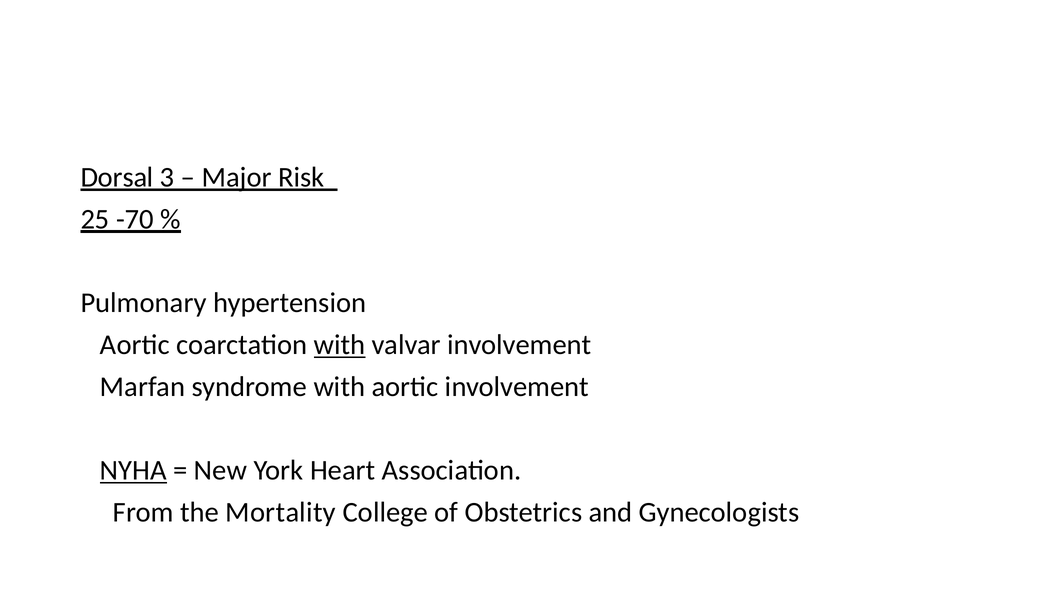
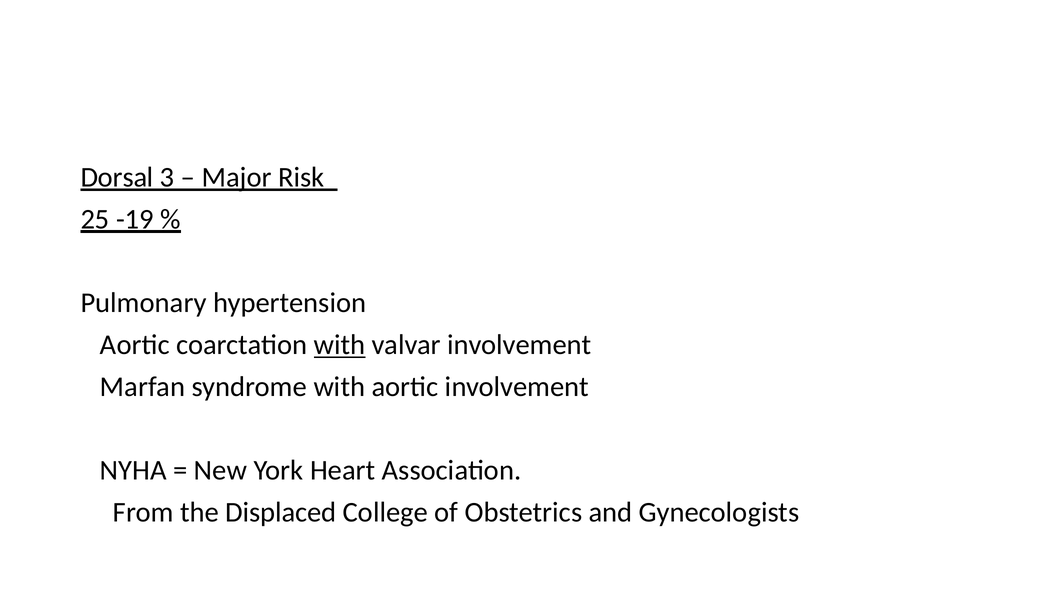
-70: -70 -> -19
NYHA underline: present -> none
Mortality: Mortality -> Displaced
